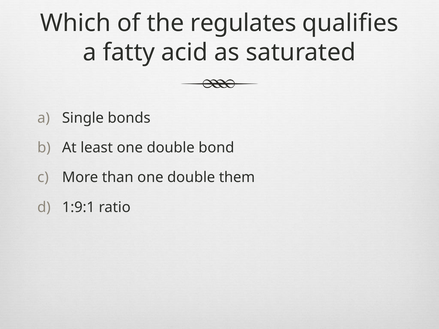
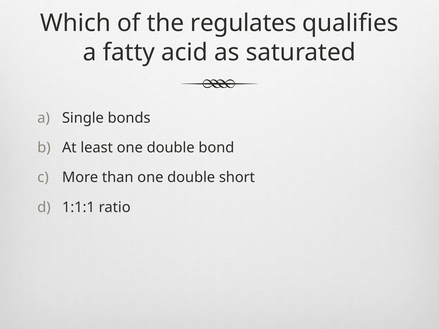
them: them -> short
1:9:1: 1:9:1 -> 1:1:1
